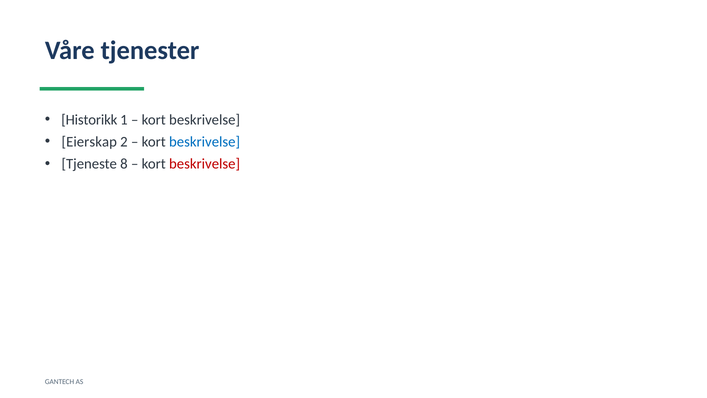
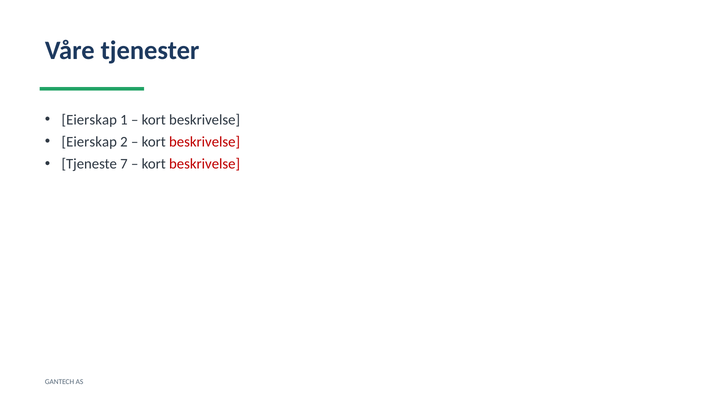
Historikk at (89, 120): Historikk -> Eierskap
beskrivelse at (205, 142) colour: blue -> red
8: 8 -> 7
